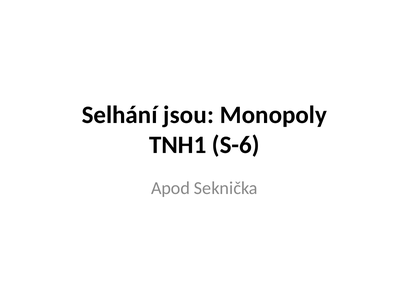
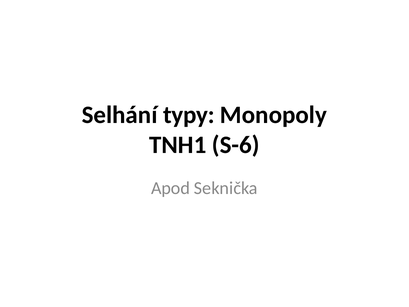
jsou: jsou -> typy
